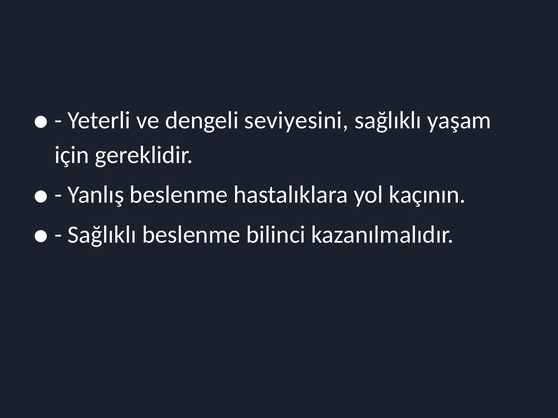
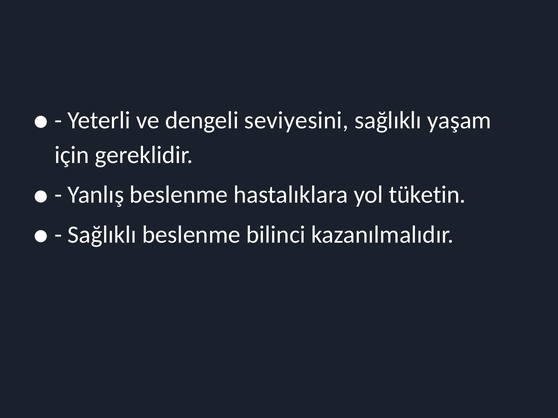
kaçının: kaçının -> tüketin
